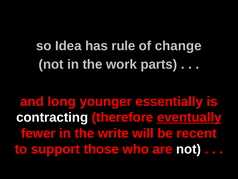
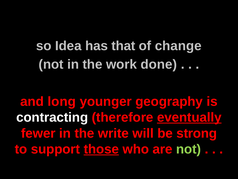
rule: rule -> that
parts: parts -> done
essentially: essentially -> geography
recent: recent -> strong
those underline: none -> present
not at (189, 149) colour: white -> light green
